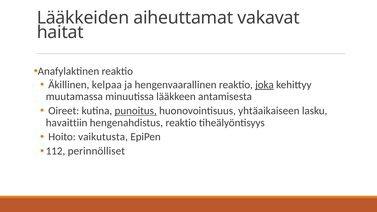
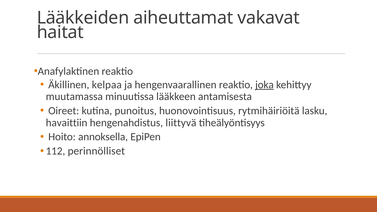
punoitus underline: present -> none
yhtäaikaiseen: yhtäaikaiseen -> rytmihäiriöitä
hengenahdistus reaktio: reaktio -> liittyvä
vaikutusta: vaikutusta -> annoksella
